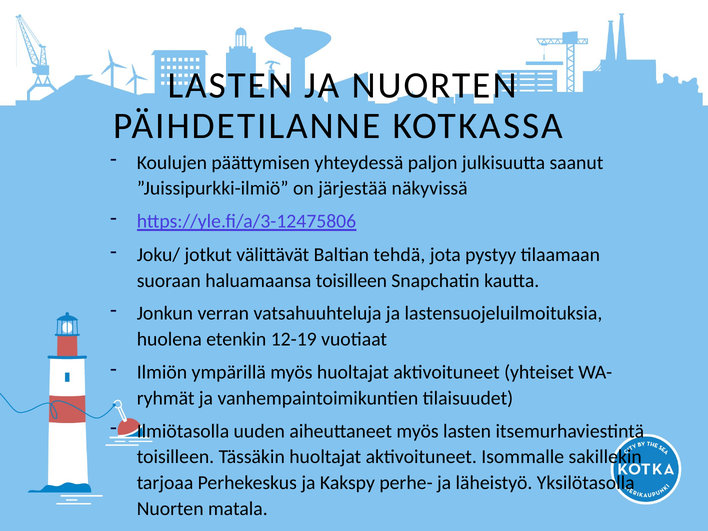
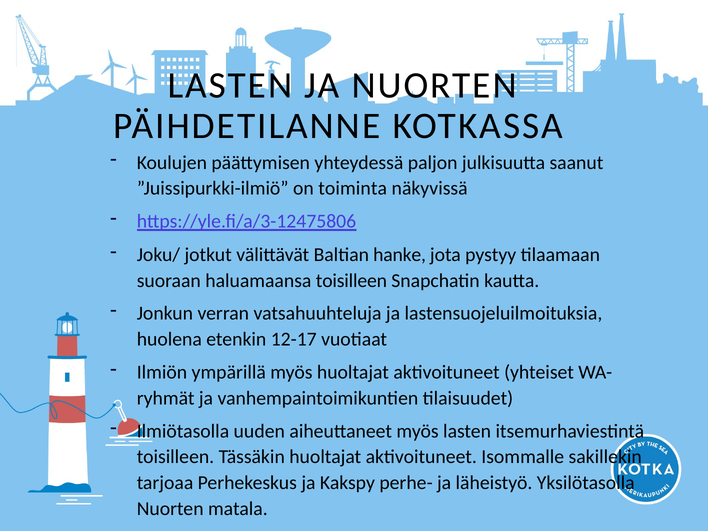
järjestää: järjestää -> toiminta
tehdä: tehdä -> hanke
12-19: 12-19 -> 12-17
